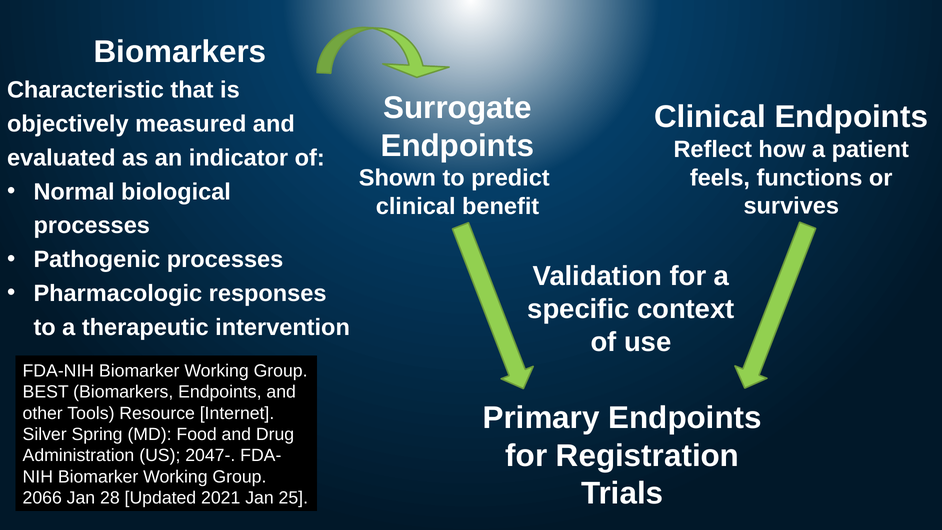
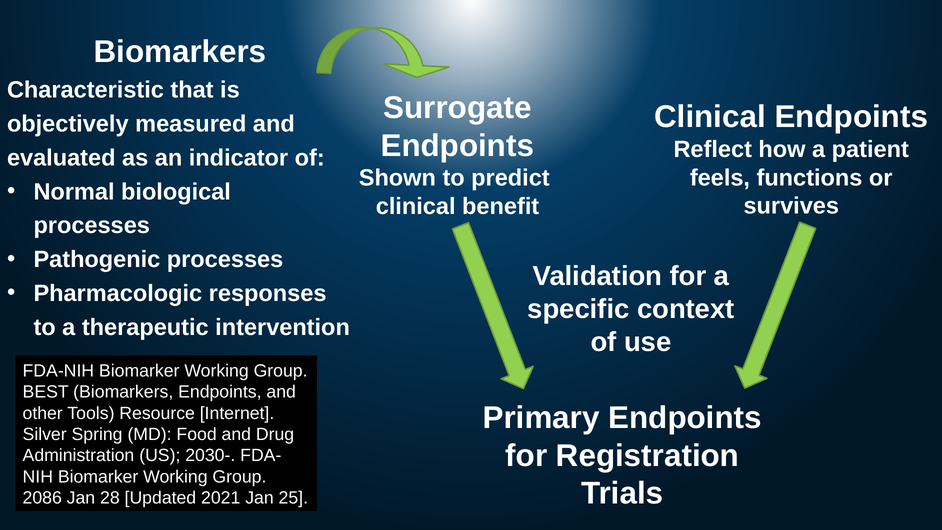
2047-: 2047- -> 2030-
2066: 2066 -> 2086
